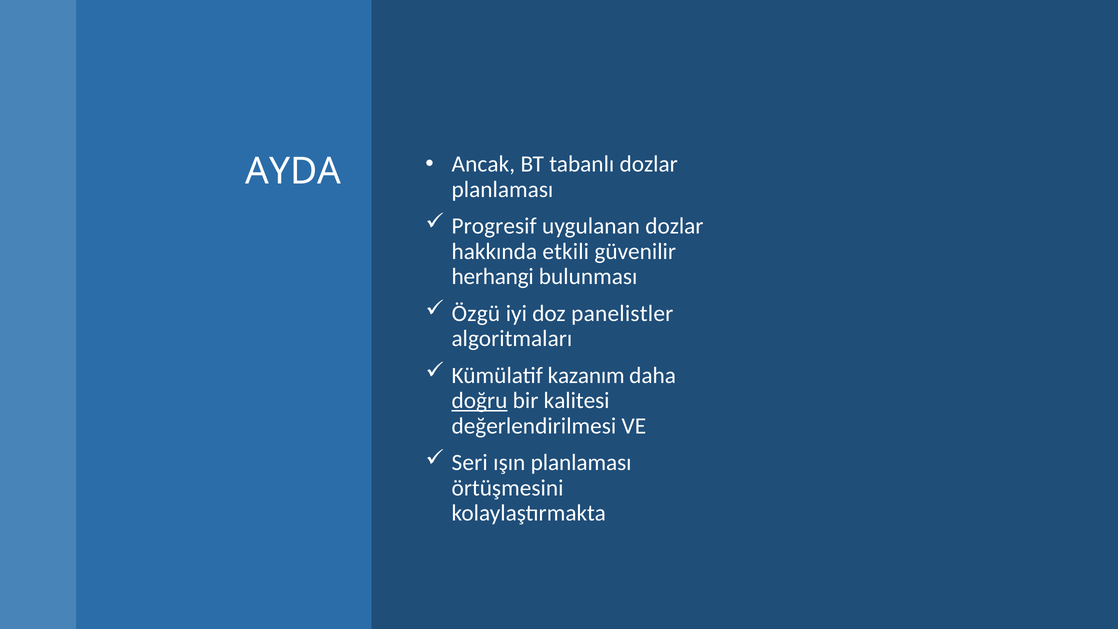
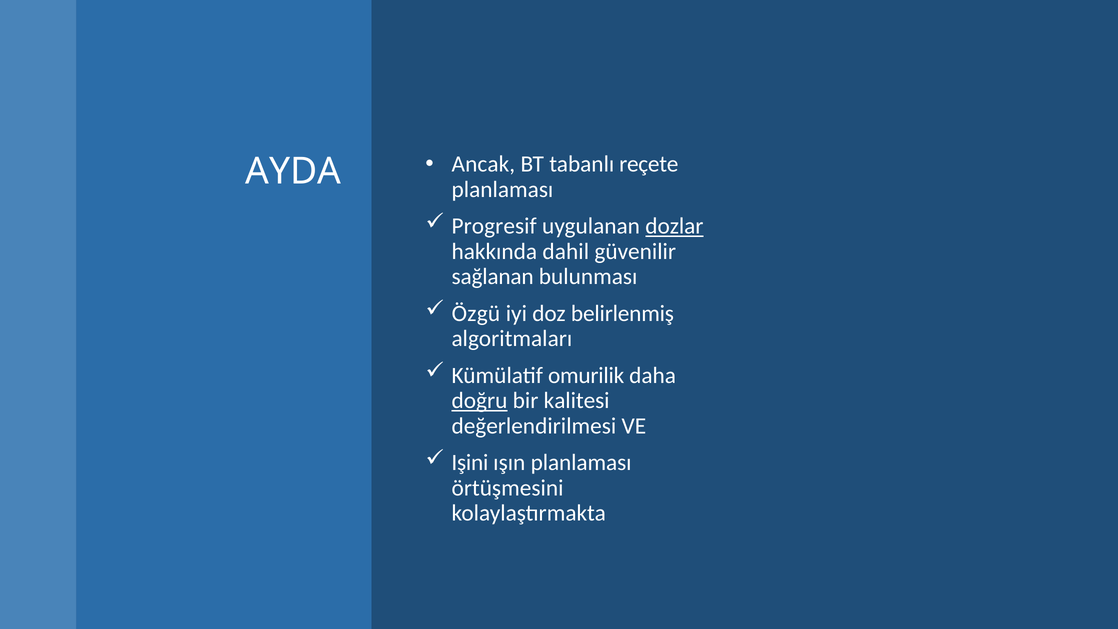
tabanlı dozlar: dozlar -> reçete
dozlar at (674, 226) underline: none -> present
etkili: etkili -> dahil
herhangi: herhangi -> sağlanan
panelistler: panelistler -> belirlenmiş
kazanım: kazanım -> omurilik
Seri: Seri -> Işini
